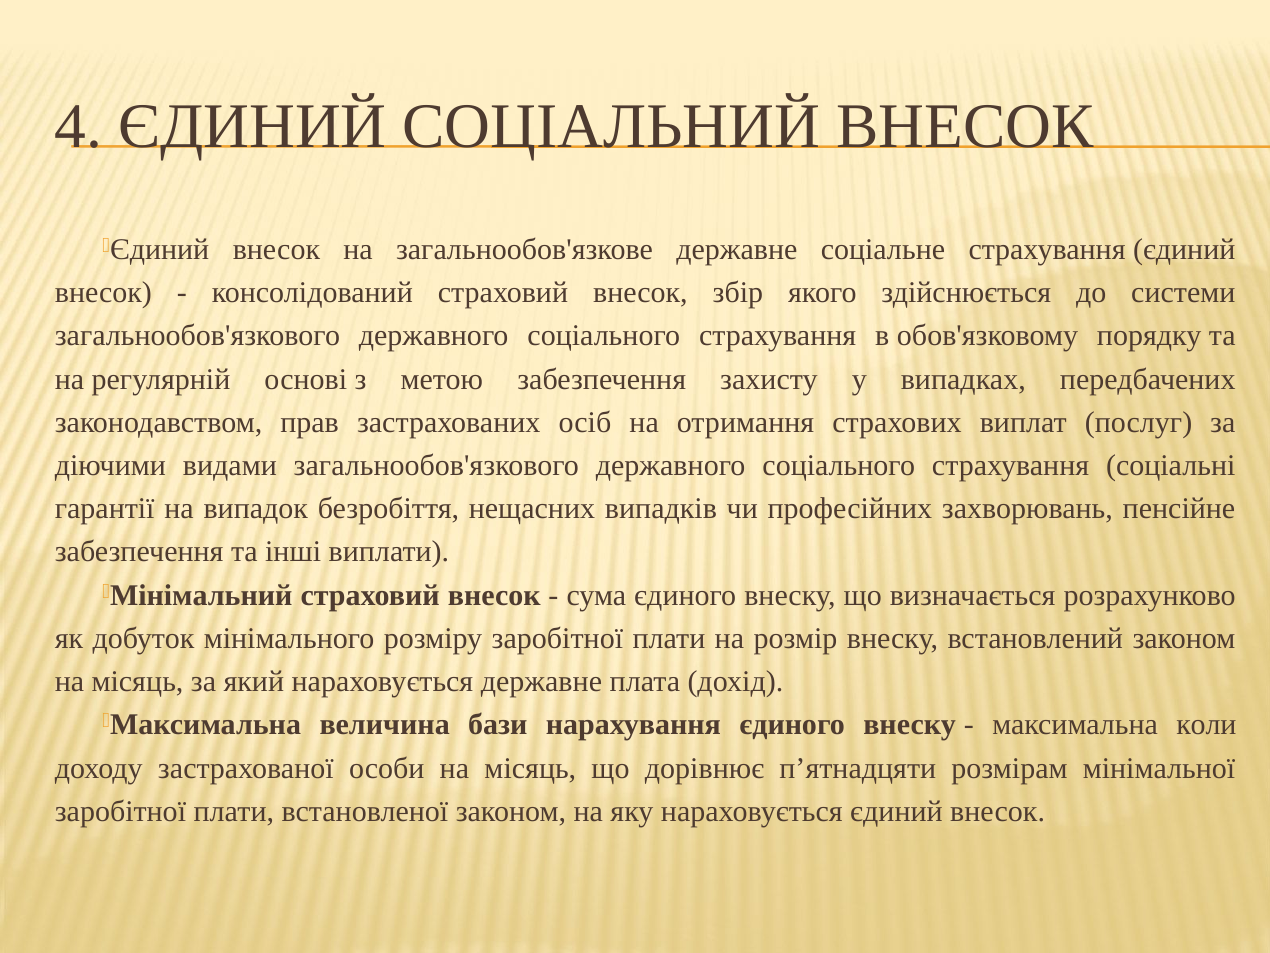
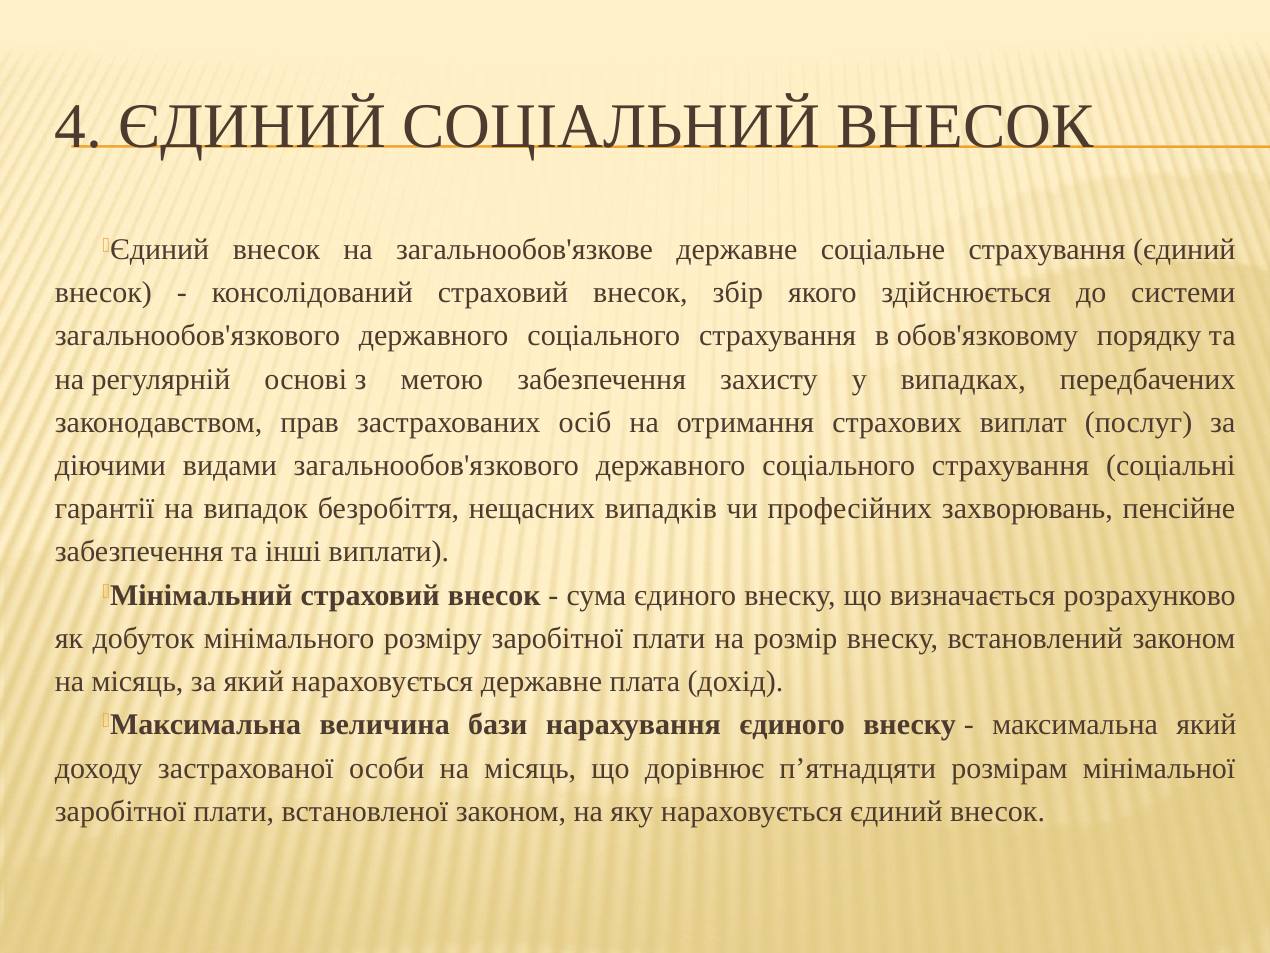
максимальна коли: коли -> який
